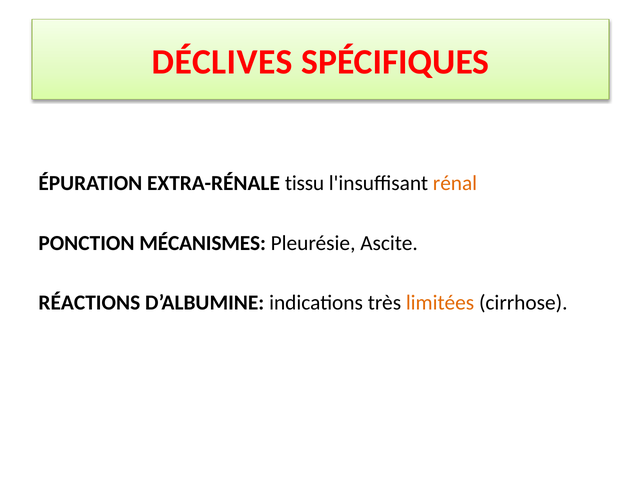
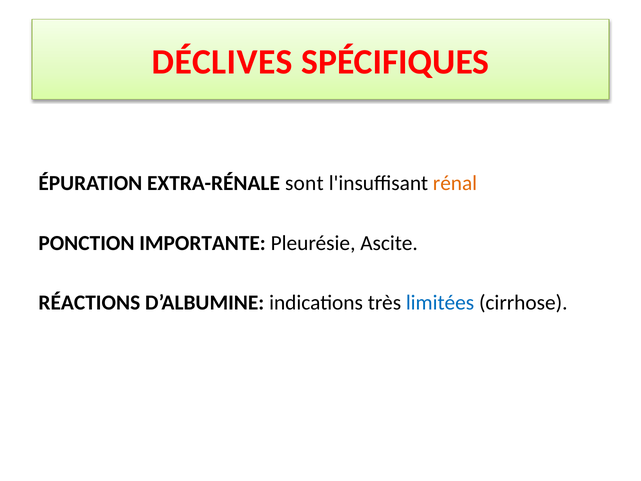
tissu: tissu -> sont
MÉCANISMES: MÉCANISMES -> IMPORTANTE
limitées colour: orange -> blue
